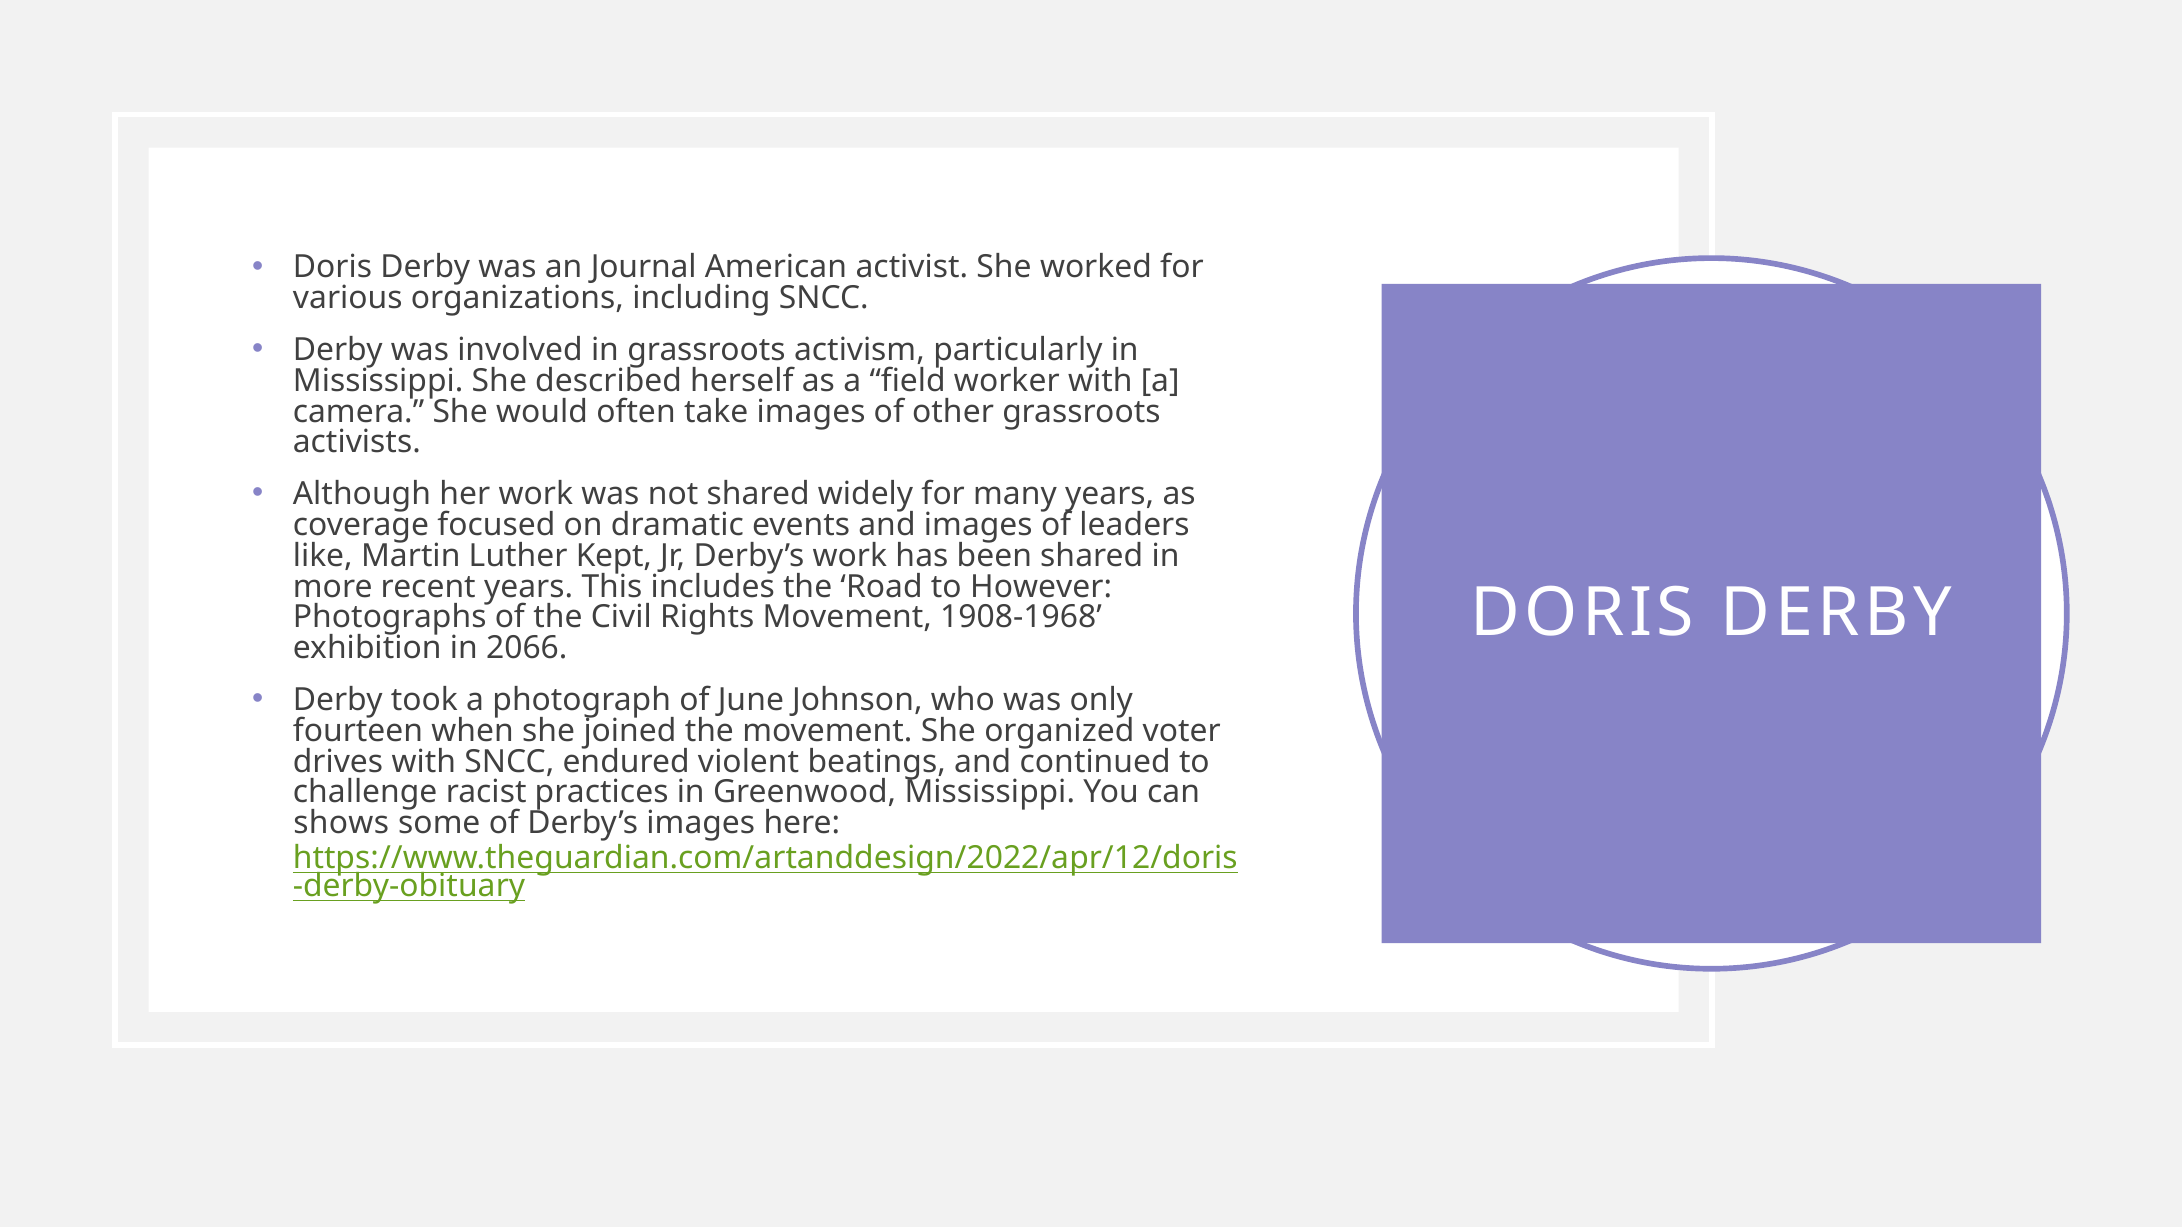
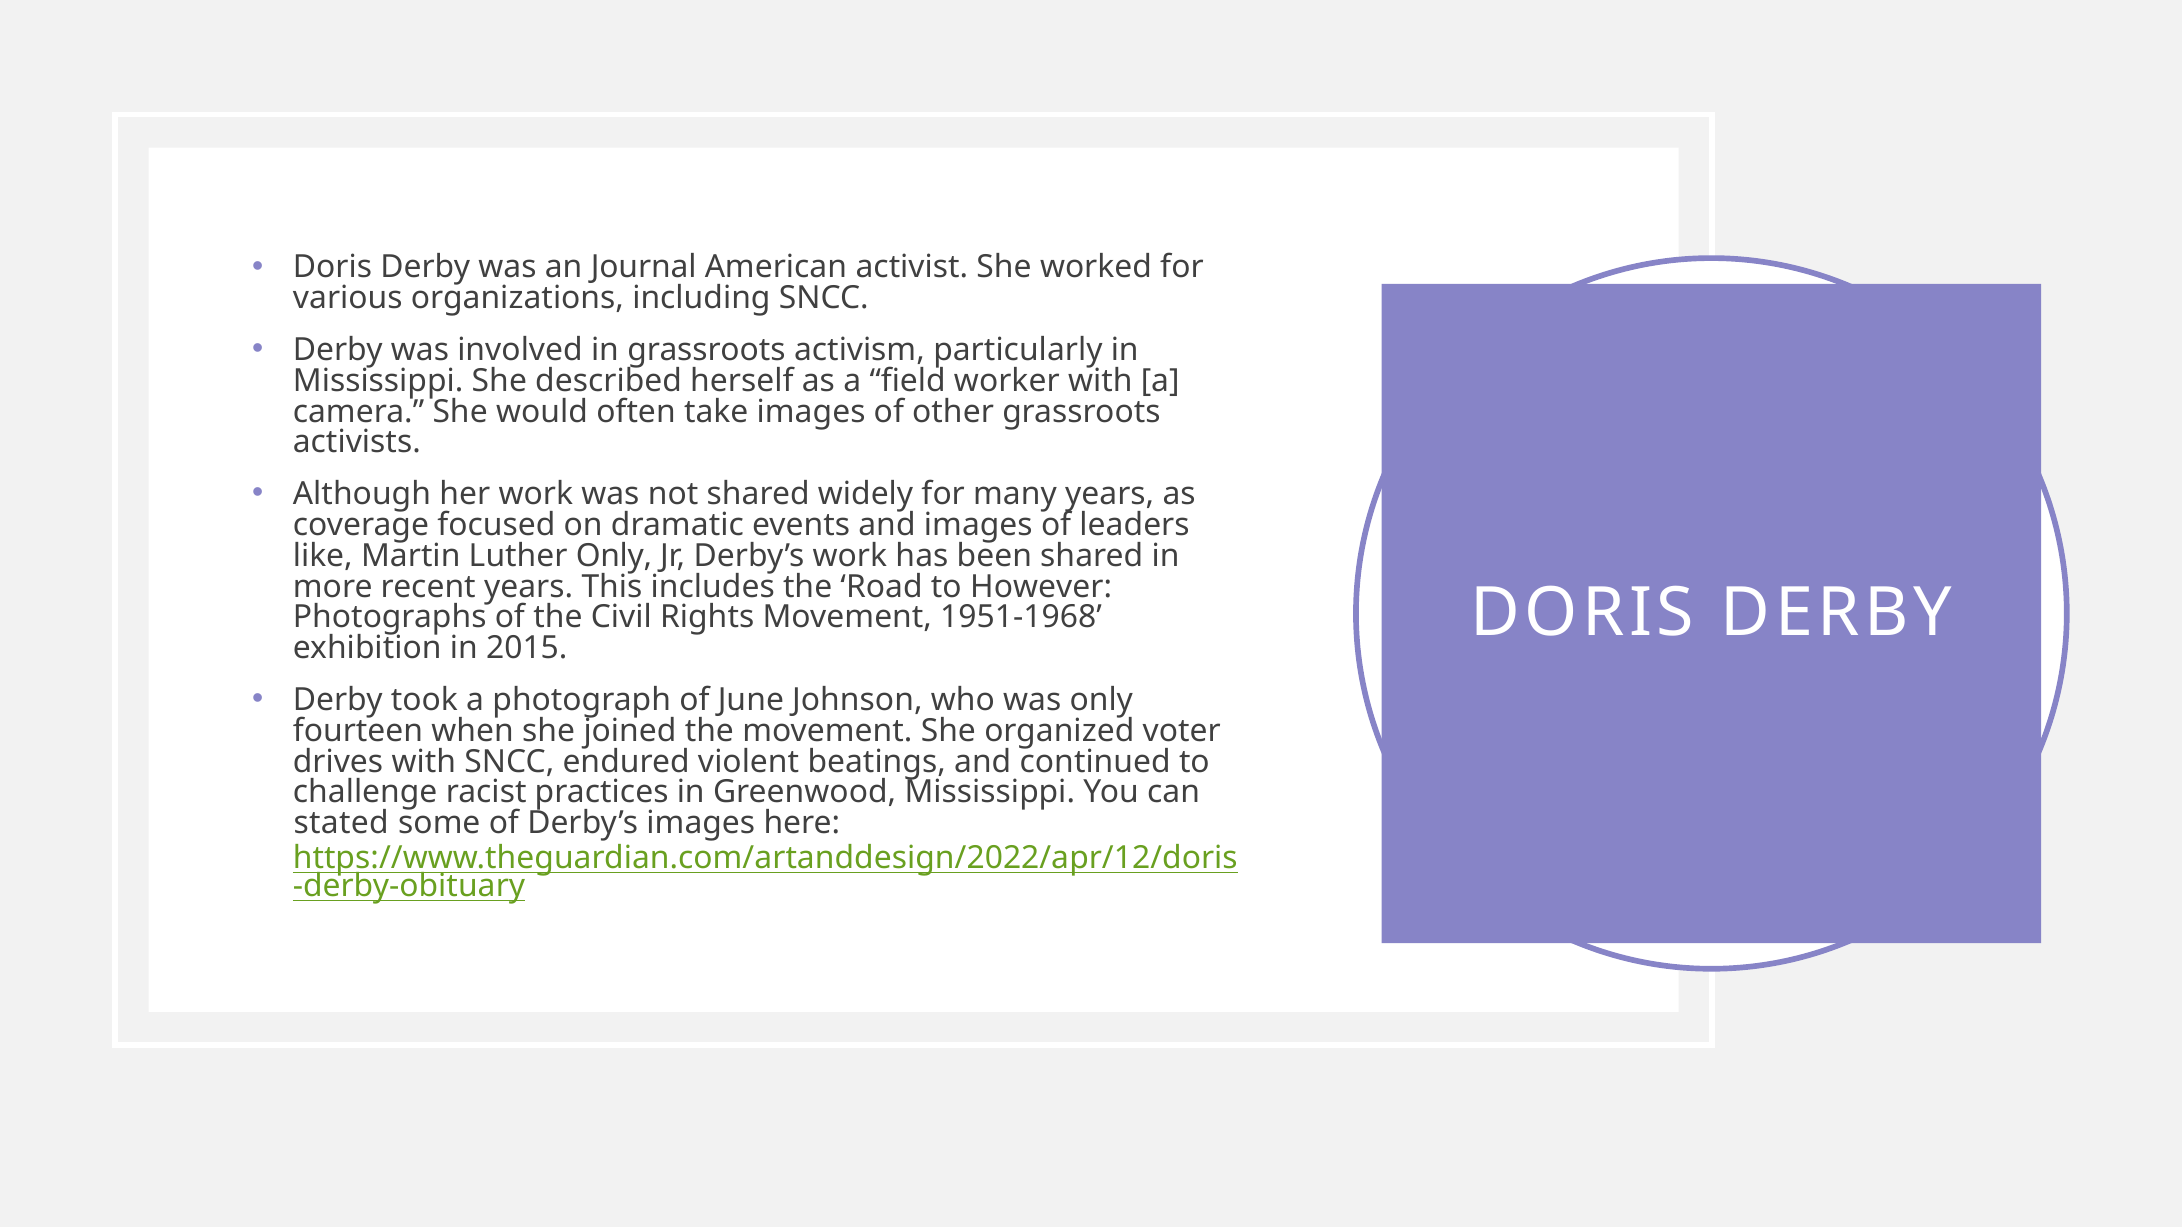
Luther Kept: Kept -> Only
1908-1968: 1908-1968 -> 1951-1968
2066: 2066 -> 2015
shows: shows -> stated
